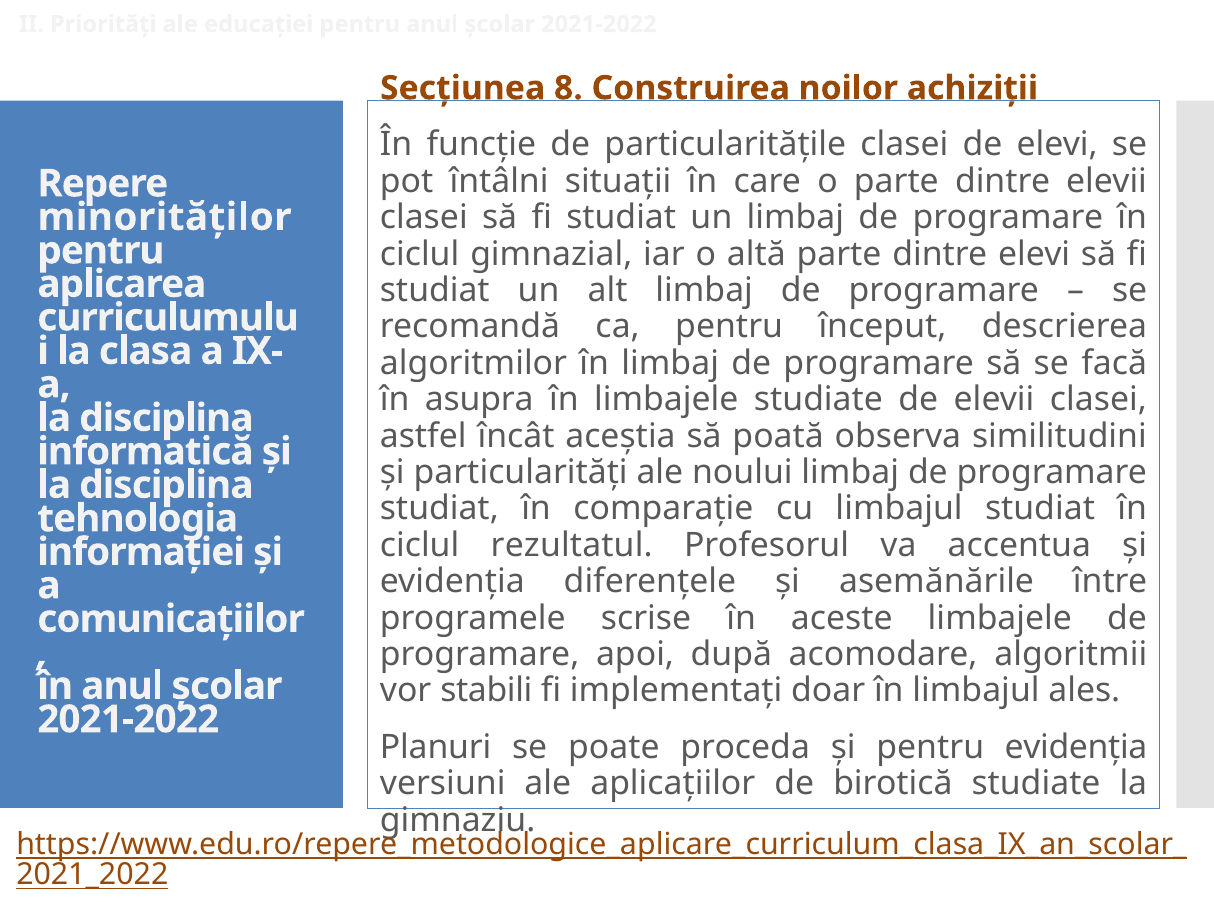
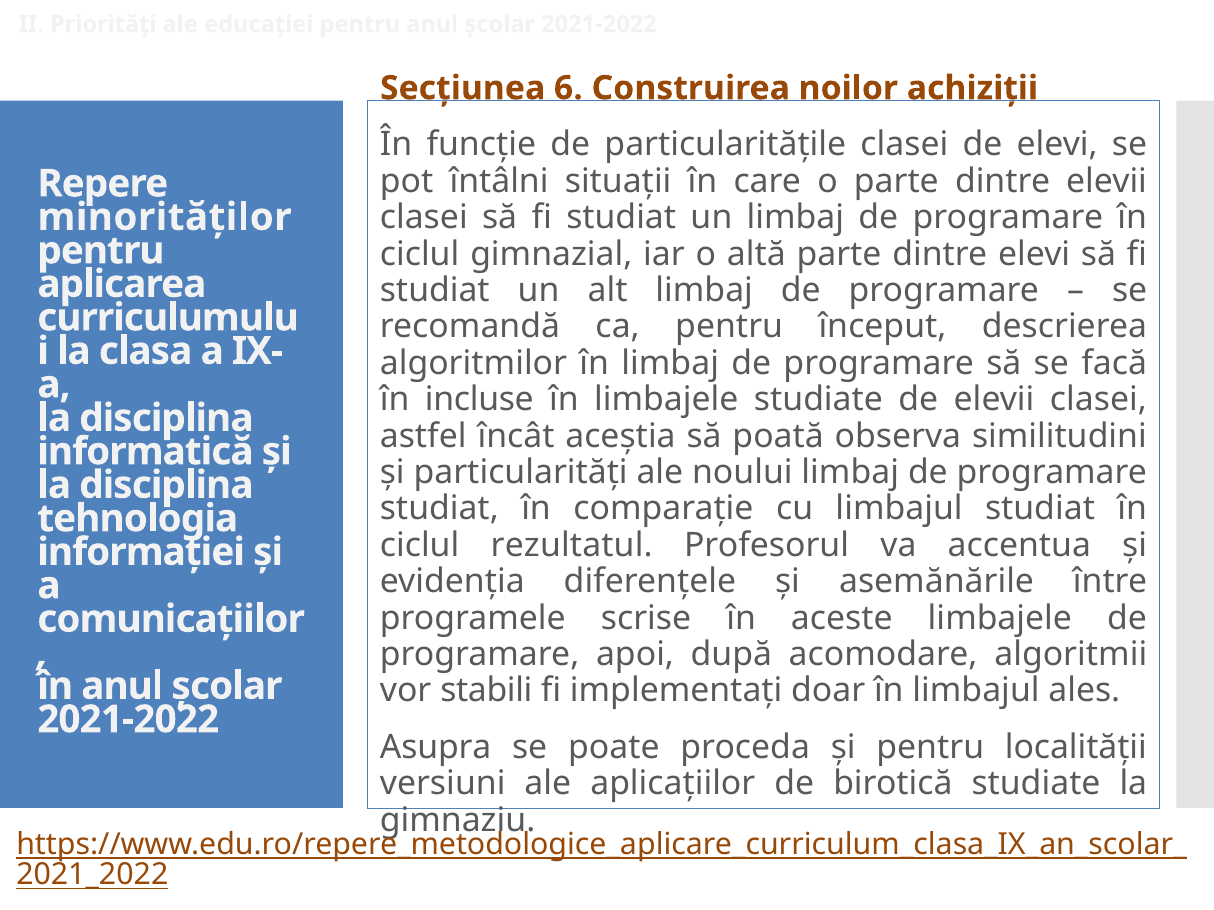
8: 8 -> 6
asupra: asupra -> incluse
Planuri: Planuri -> Asupra
pentru evidenția: evidenția -> localității
